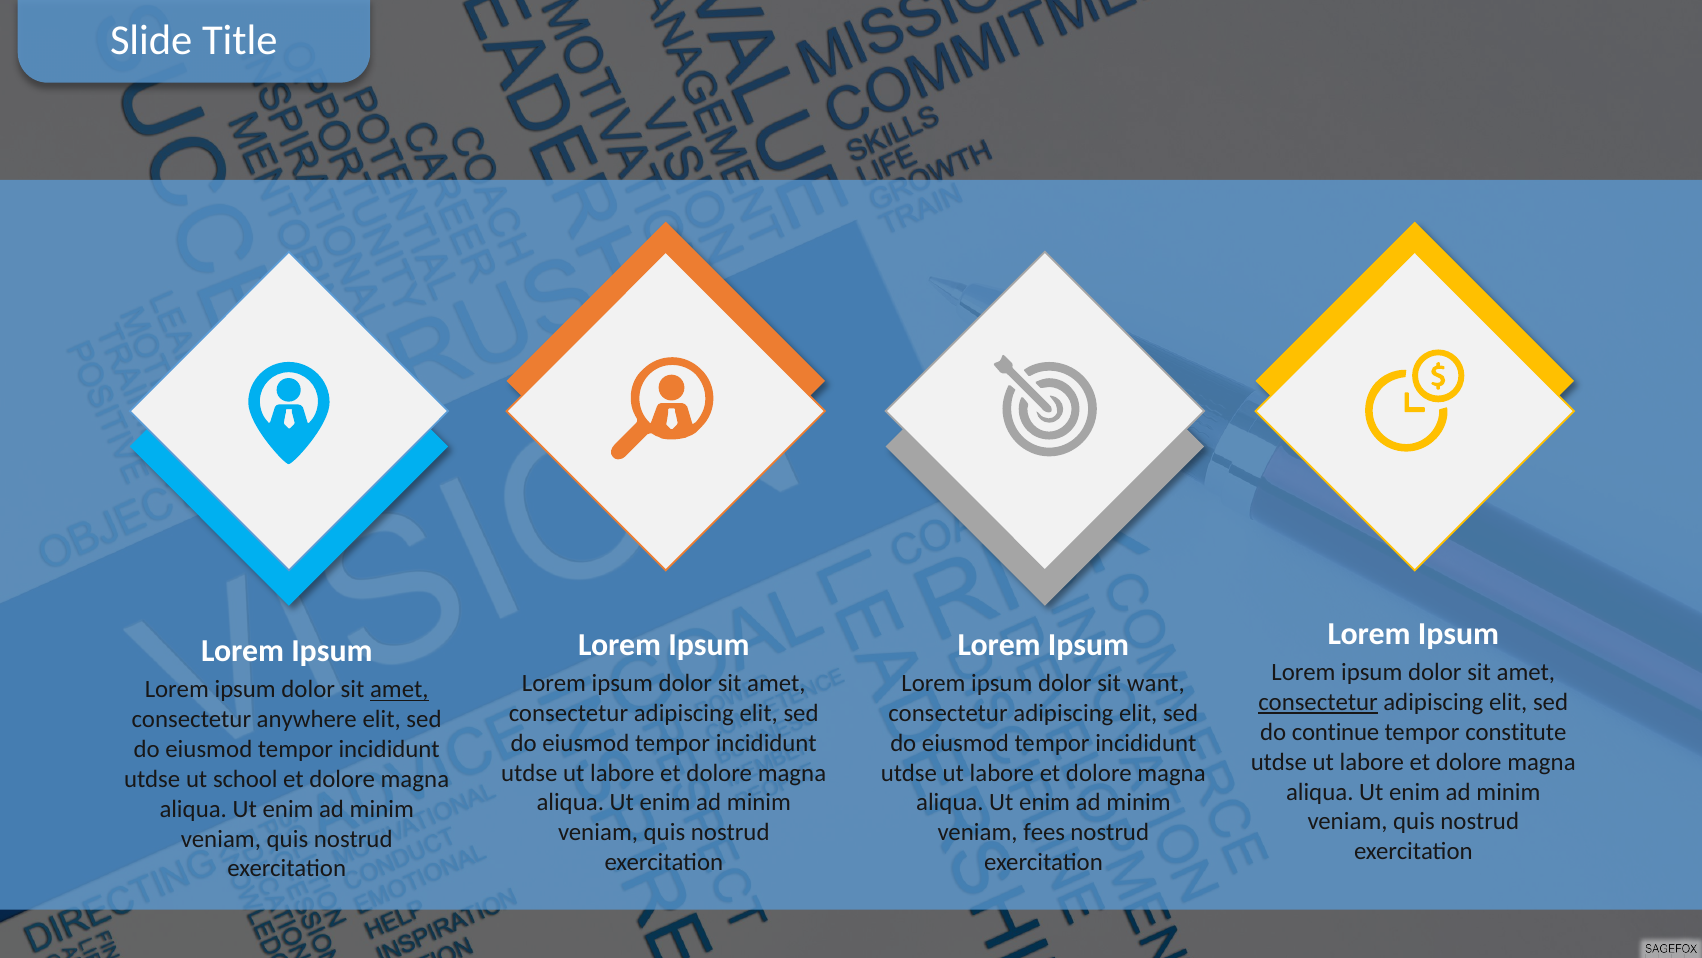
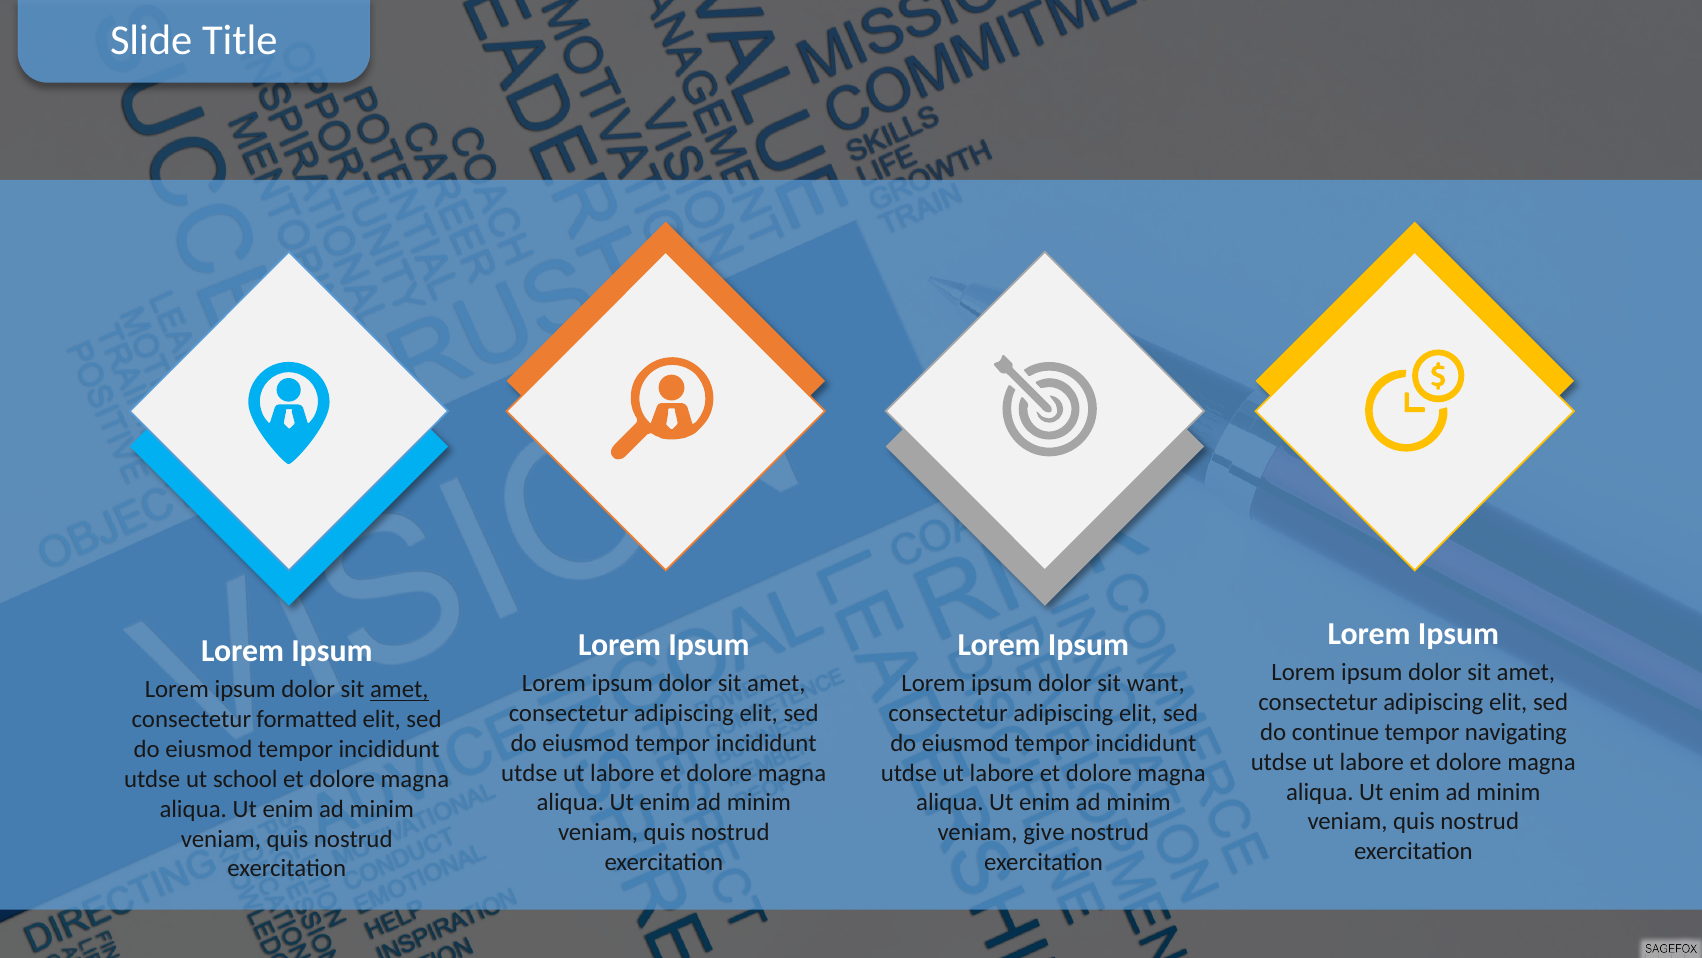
consectetur at (1318, 702) underline: present -> none
anywhere: anywhere -> formatted
constitute: constitute -> navigating
fees: fees -> give
